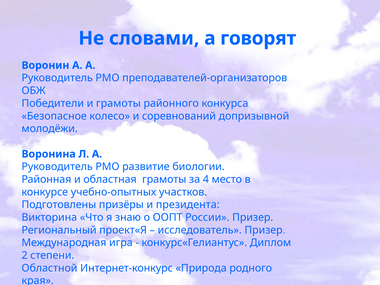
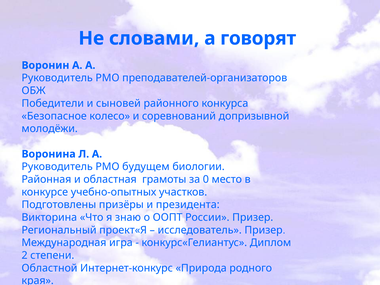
и грамоты: грамоты -> сыновей
развитие: развитие -> будущем
4: 4 -> 0
